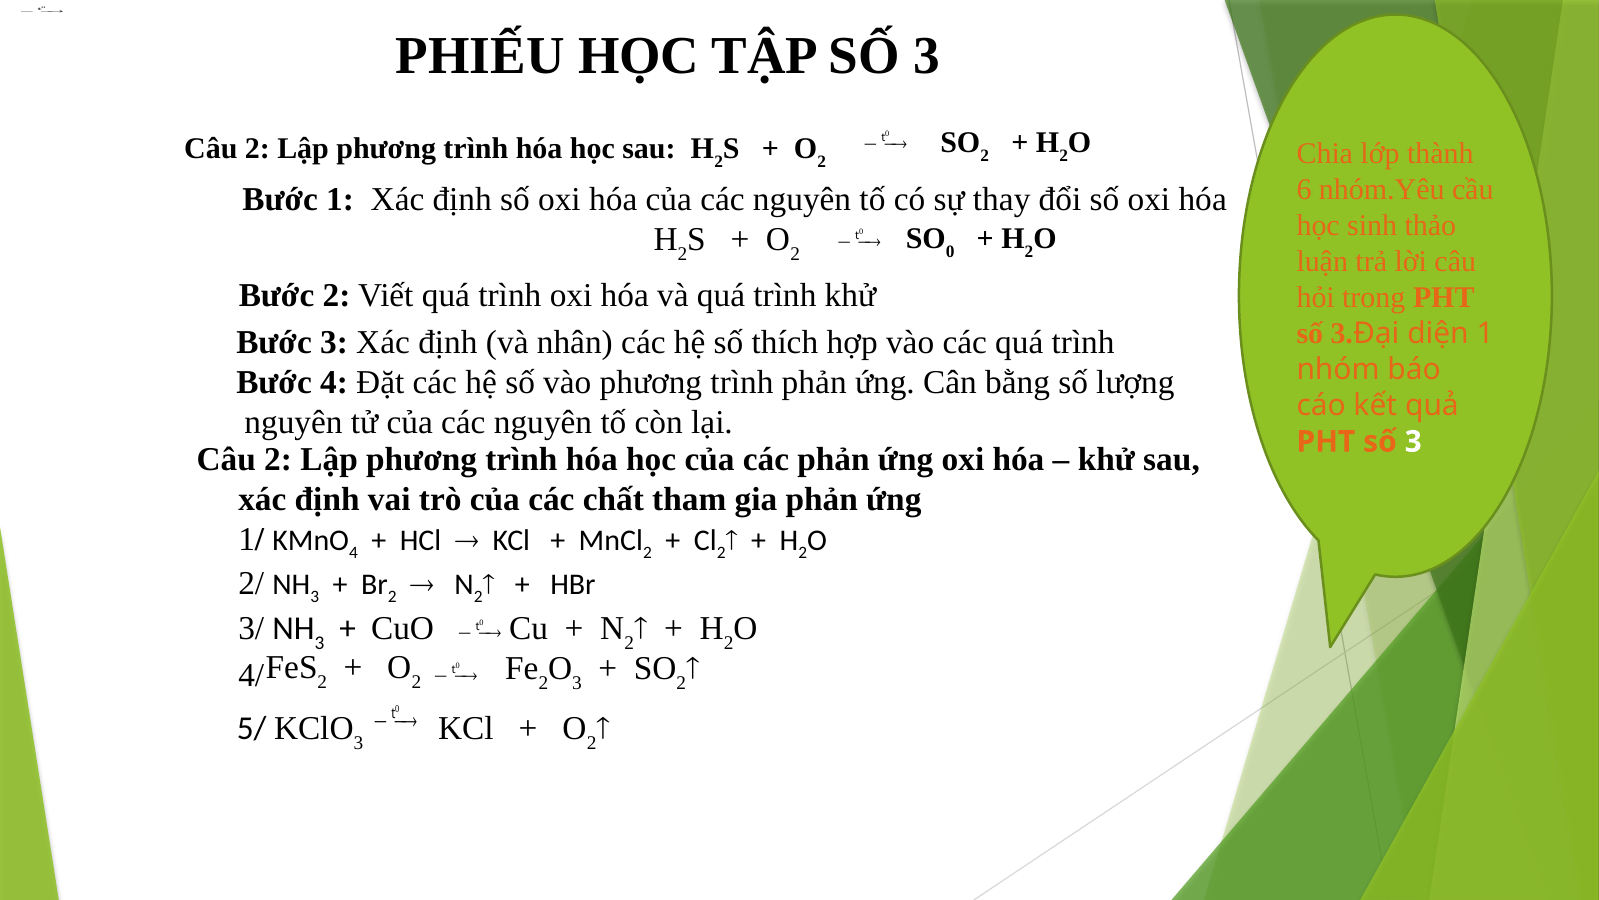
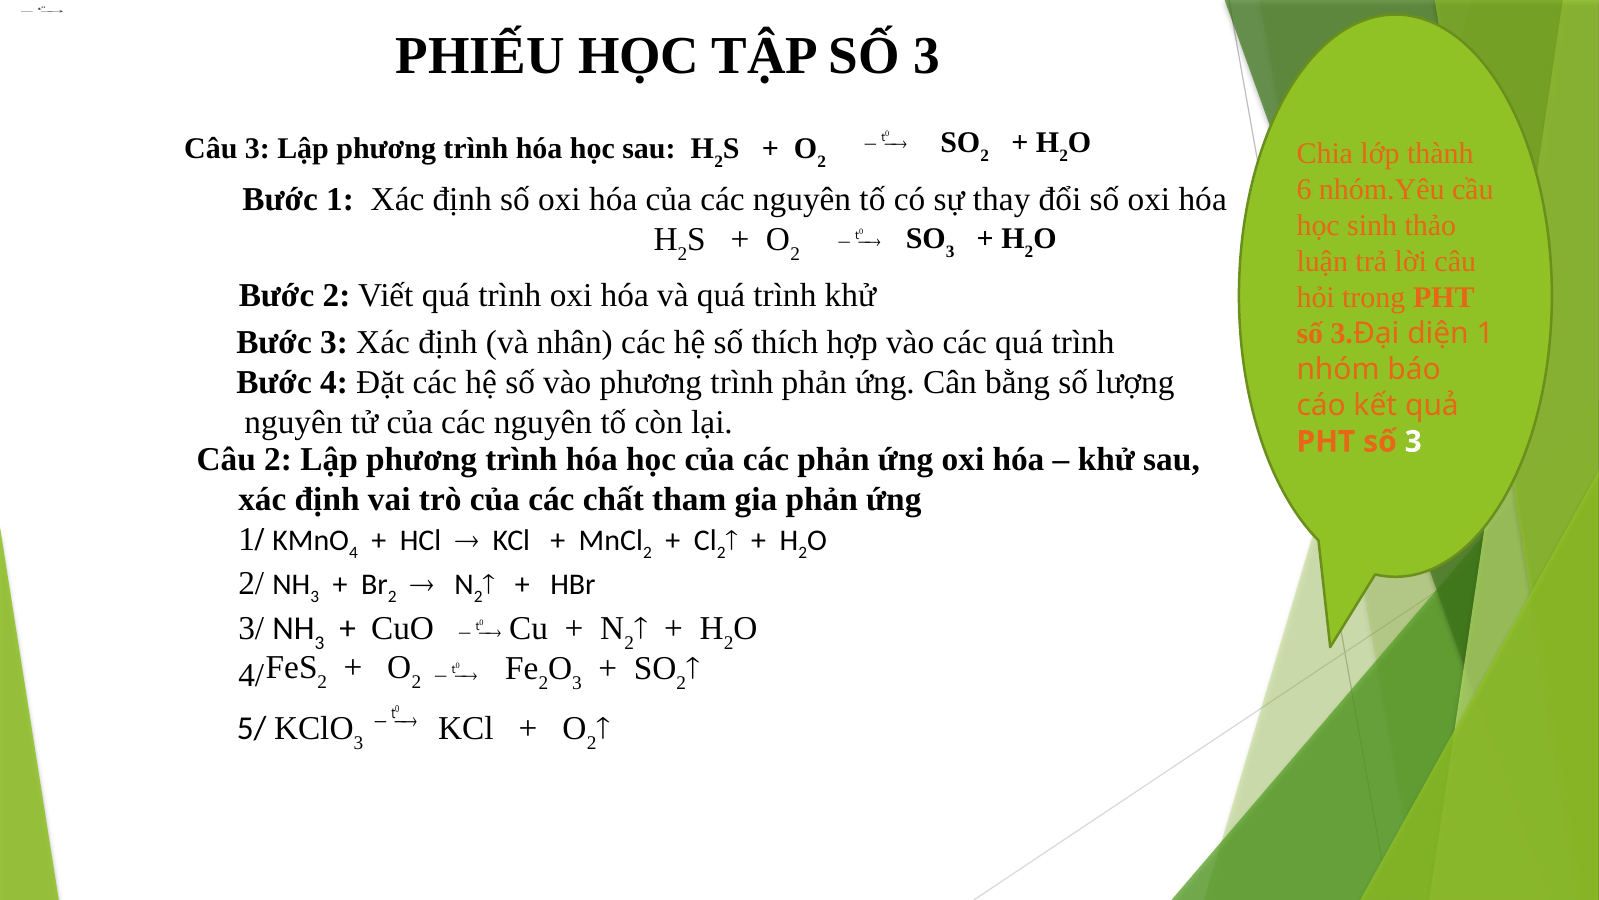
2 at (257, 148): 2 -> 3
0 at (950, 252): 0 -> 3
